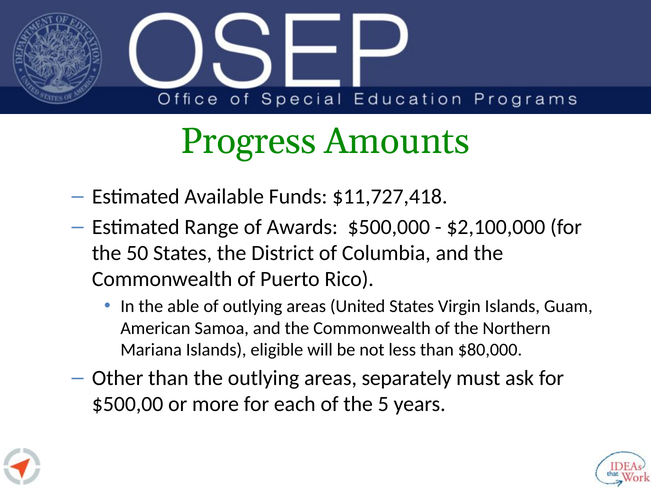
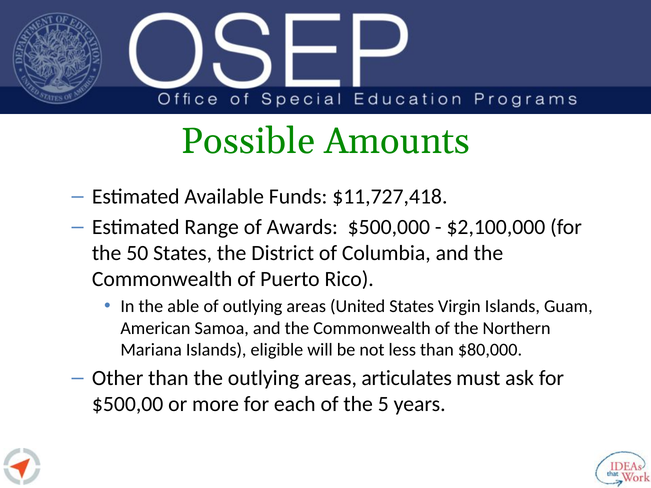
Progress: Progress -> Possible
separately: separately -> articulates
